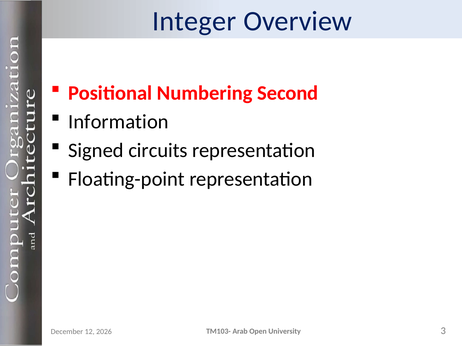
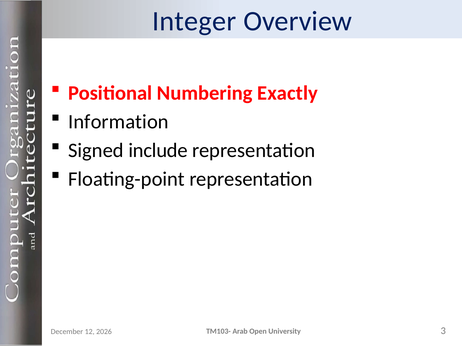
Second: Second -> Exactly
circuits: circuits -> include
